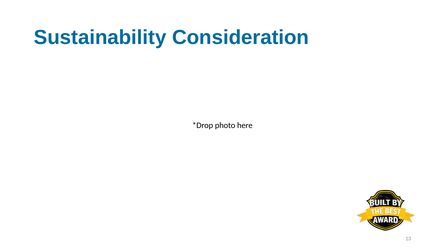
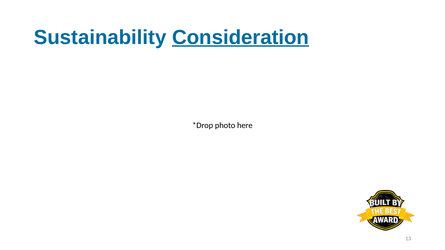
Consideration underline: none -> present
